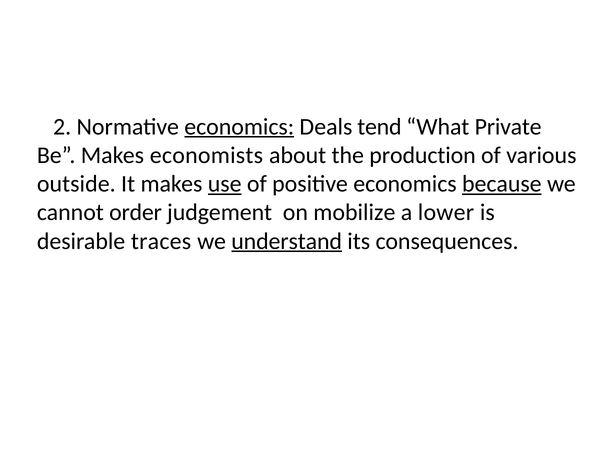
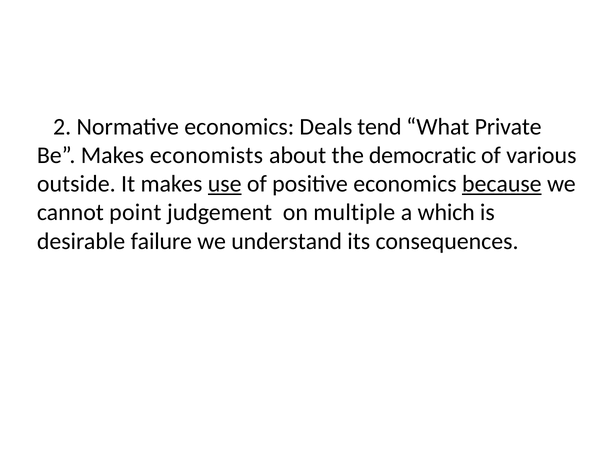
economics at (239, 127) underline: present -> none
production: production -> democratic
order: order -> point
mobilize: mobilize -> multiple
lower: lower -> which
traces: traces -> failure
understand underline: present -> none
